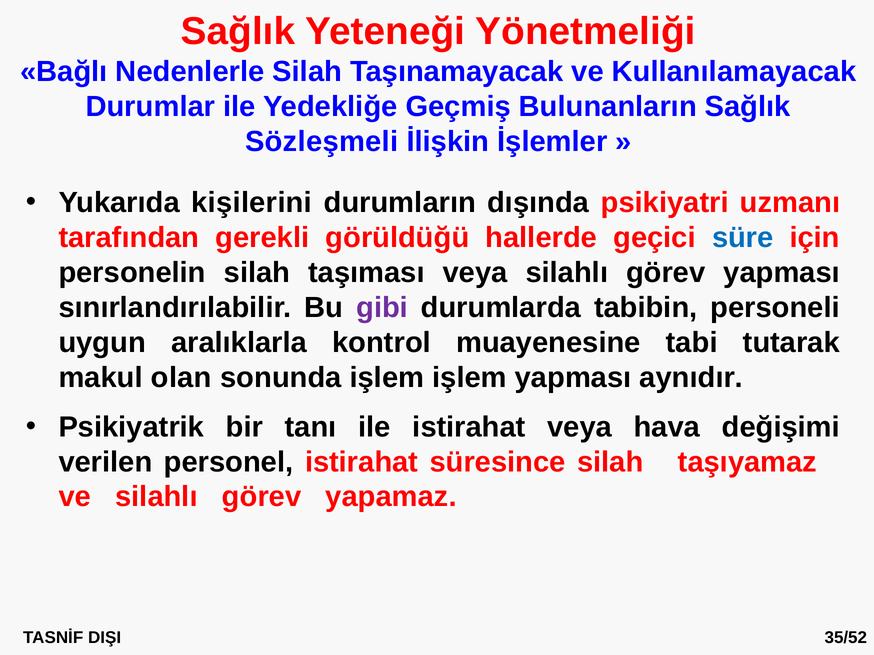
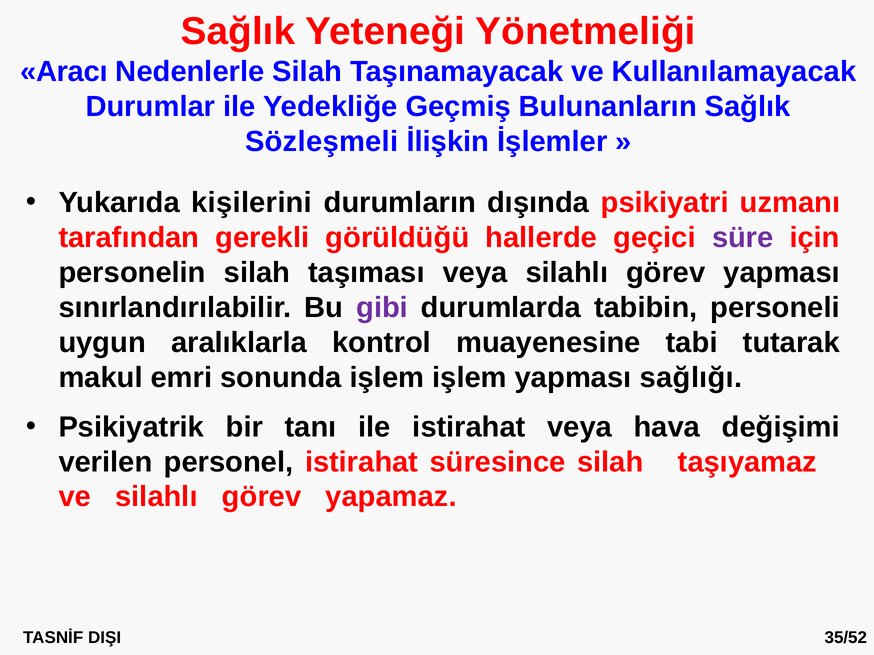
Bağlı: Bağlı -> Aracı
süre colour: blue -> purple
olan: olan -> emri
aynıdır: aynıdır -> sağlığı
